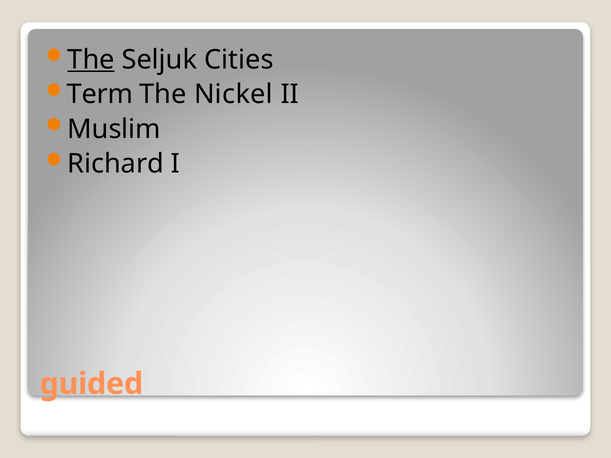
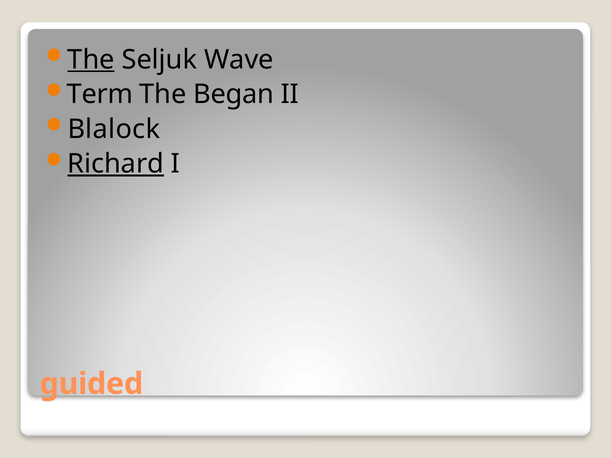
Cities: Cities -> Wave
Nickel: Nickel -> Began
Muslim: Muslim -> Blalock
Richard underline: none -> present
